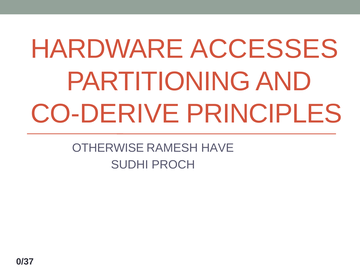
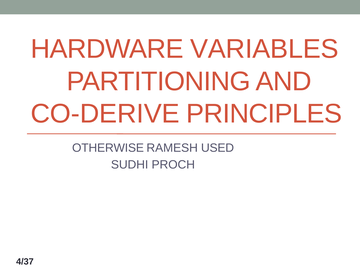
ACCESSES: ACCESSES -> VARIABLES
HAVE: HAVE -> USED
0/37: 0/37 -> 4/37
